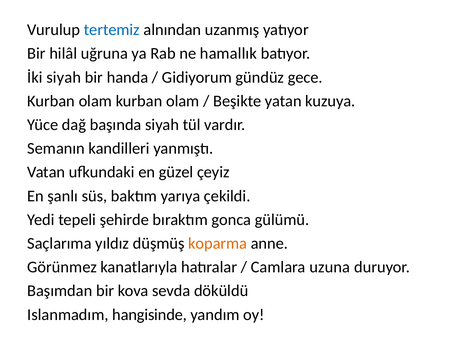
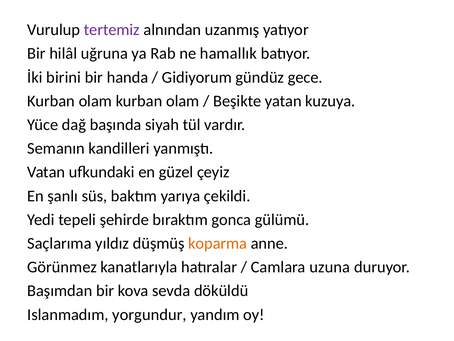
tertemiz colour: blue -> purple
İki siyah: siyah -> birini
hangisinde: hangisinde -> yorgundur
